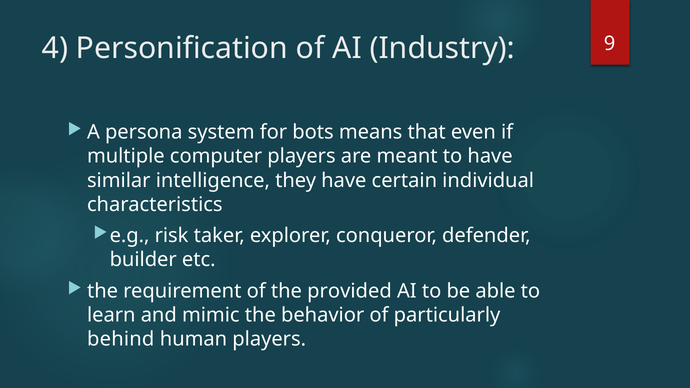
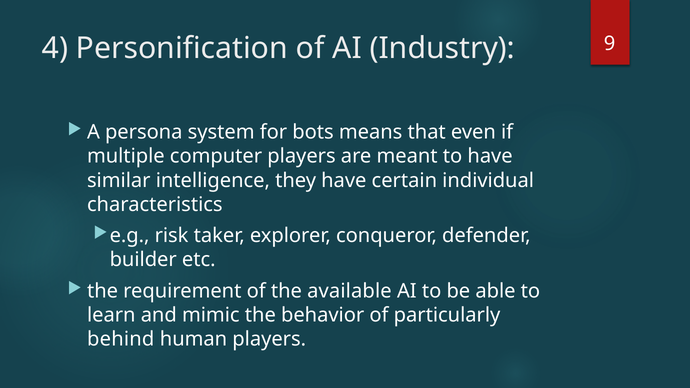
provided: provided -> available
